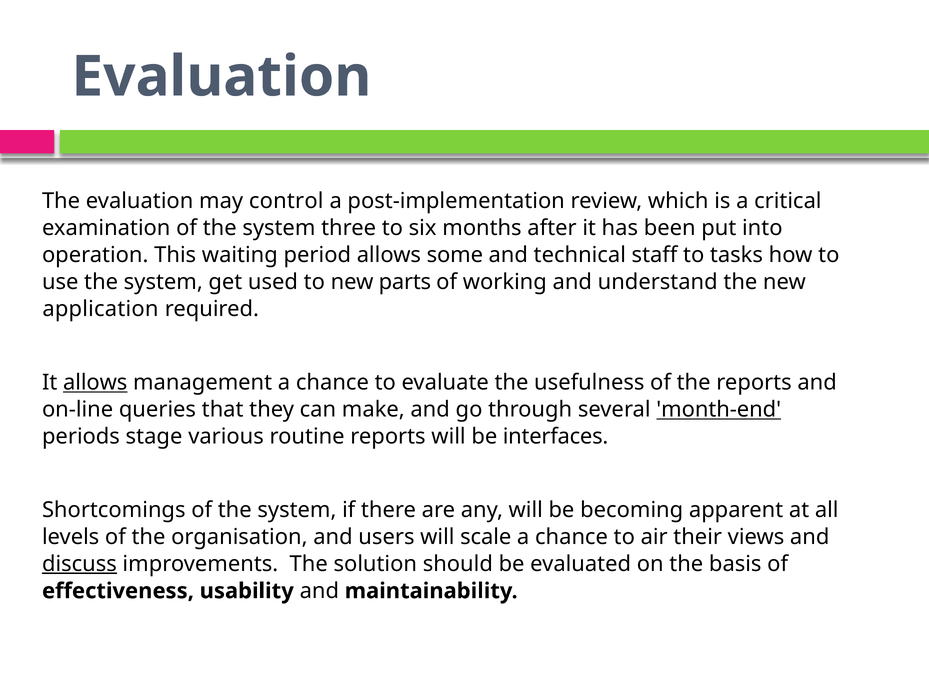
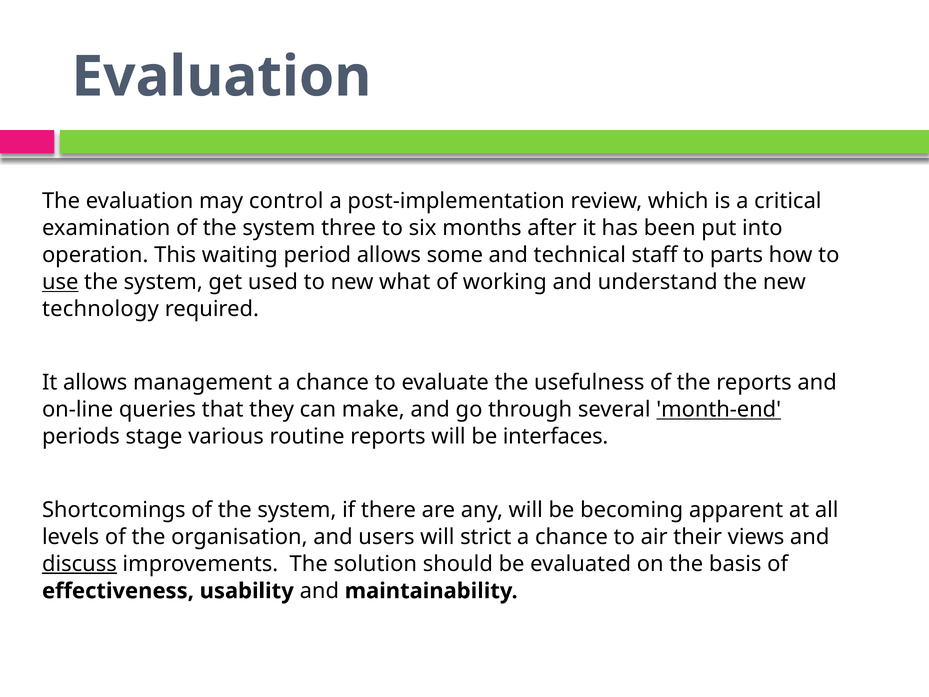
tasks: tasks -> parts
use underline: none -> present
parts: parts -> what
application: application -> technology
allows at (95, 382) underline: present -> none
scale: scale -> strict
